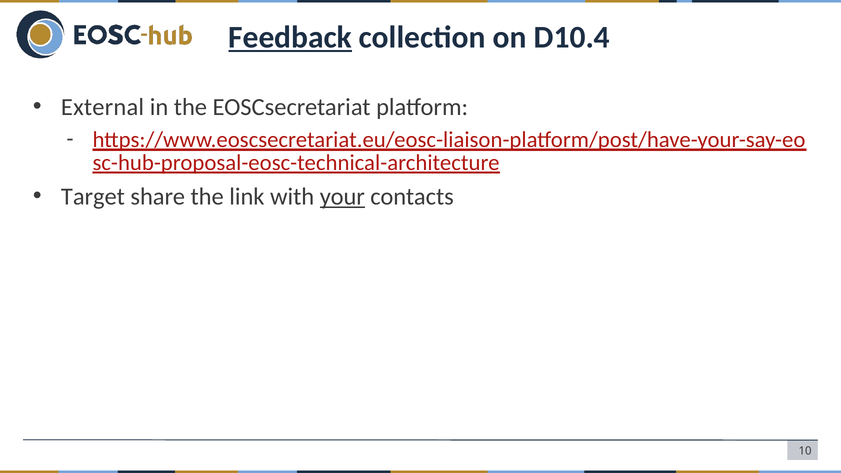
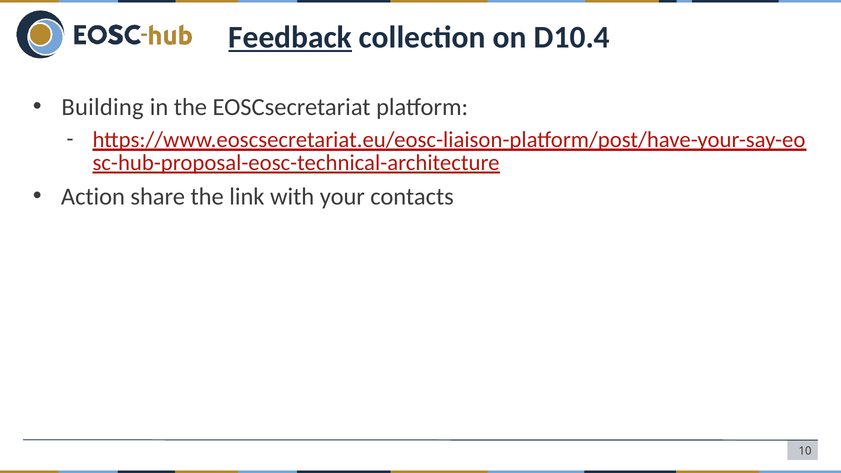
External: External -> Building
Target: Target -> Action
your underline: present -> none
